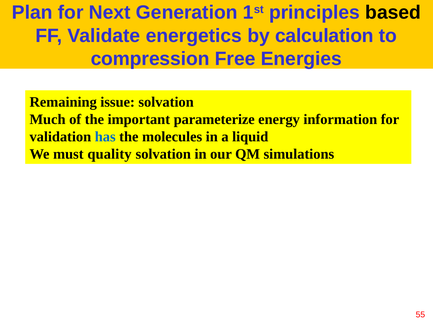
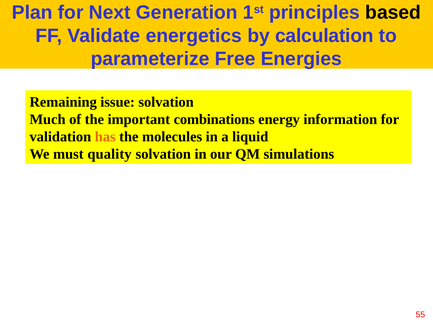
compression: compression -> parameterize
parameterize: parameterize -> combinations
has colour: blue -> orange
